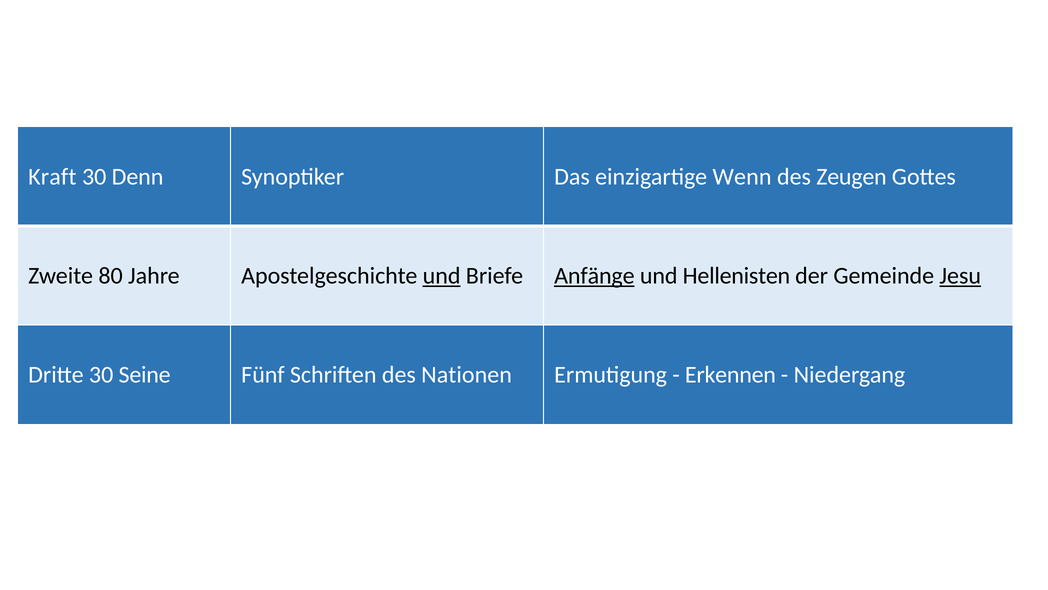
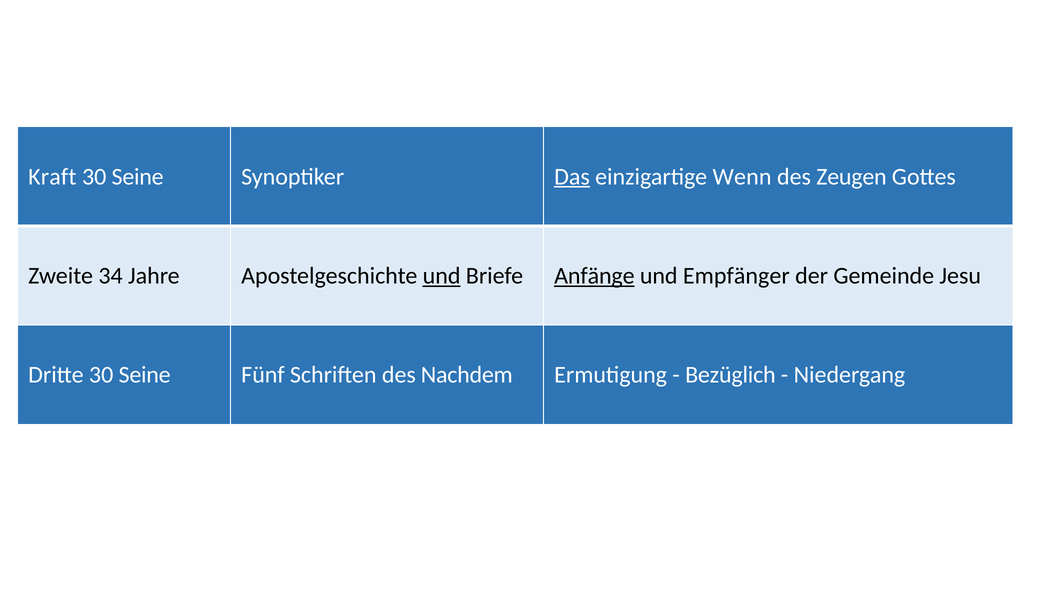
Denn at (138, 176): Denn -> Seine
Das underline: none -> present
80: 80 -> 34
Hellenisten: Hellenisten -> Empfänger
Jesu underline: present -> none
Nationen: Nationen -> Nachdem
Erkennen: Erkennen -> Bezüglich
